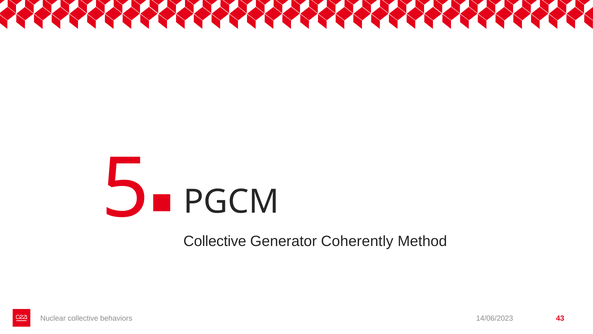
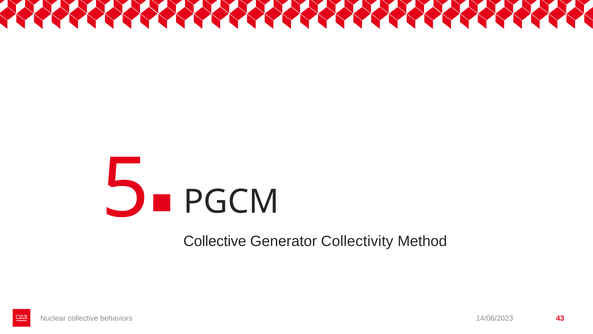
Coherently: Coherently -> Collectivity
